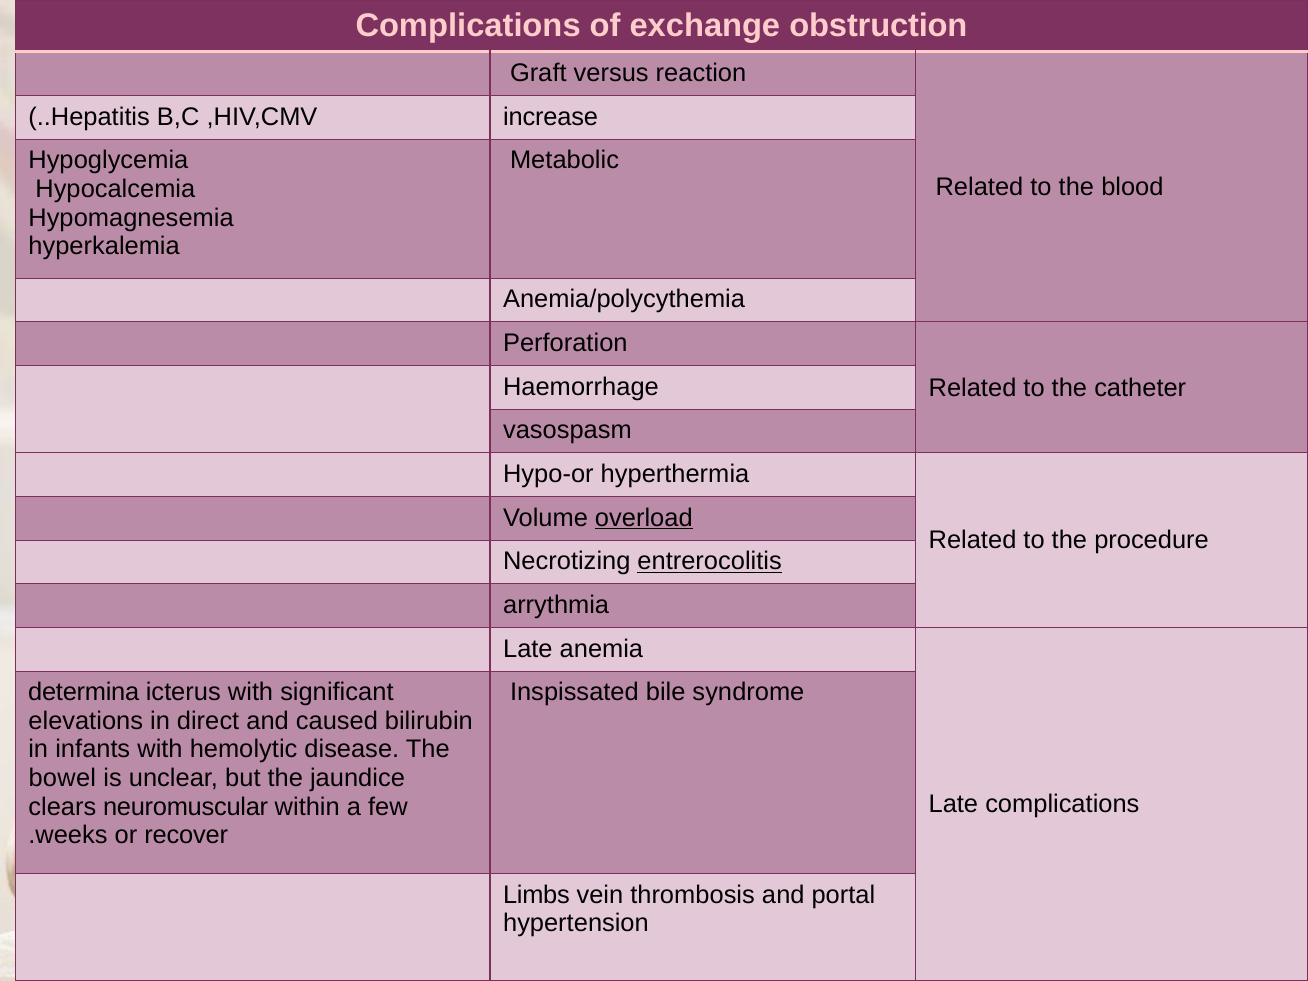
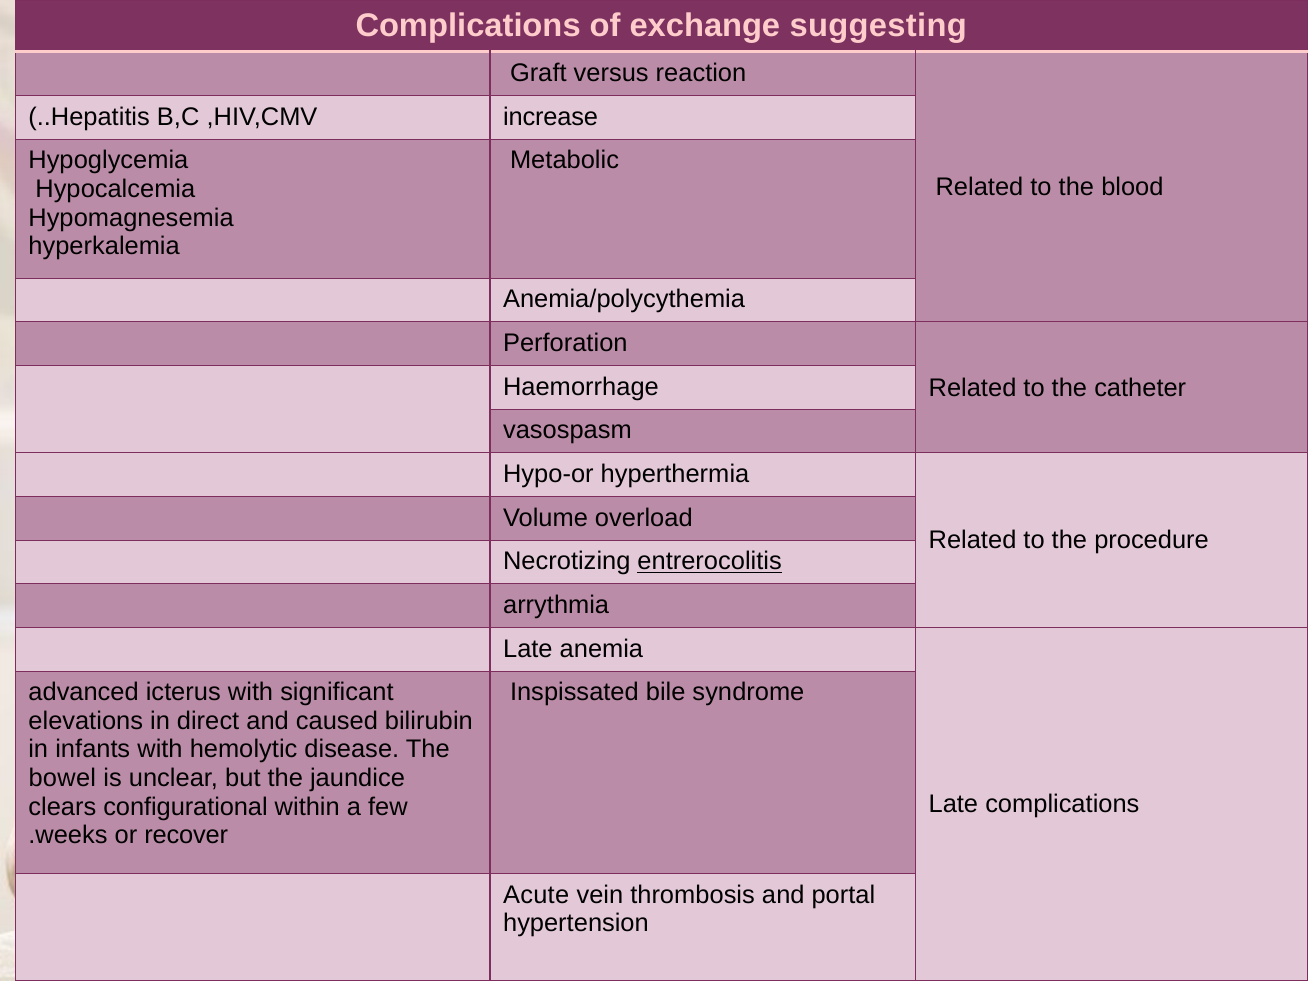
obstruction: obstruction -> suggesting
overload underline: present -> none
determina: determina -> advanced
neuromuscular: neuromuscular -> configurational
Limbs: Limbs -> Acute
